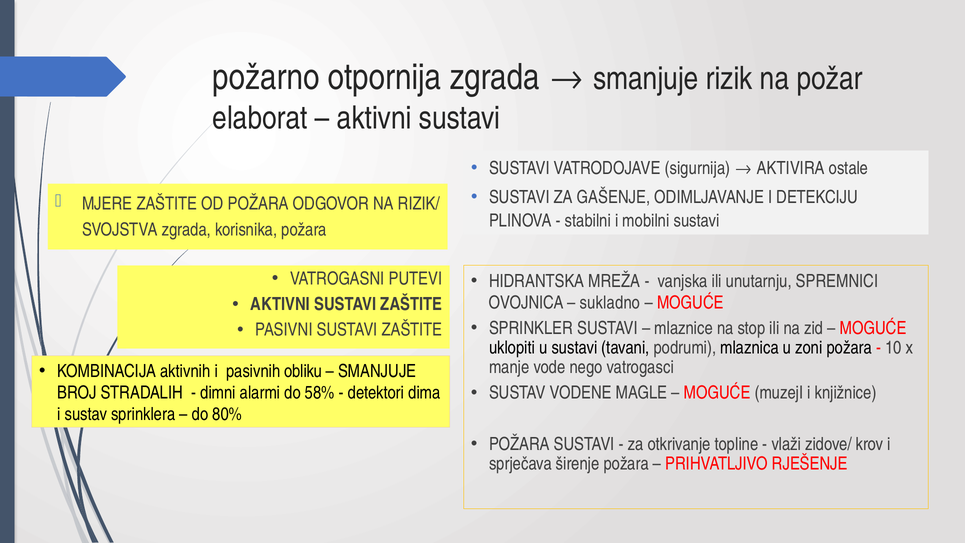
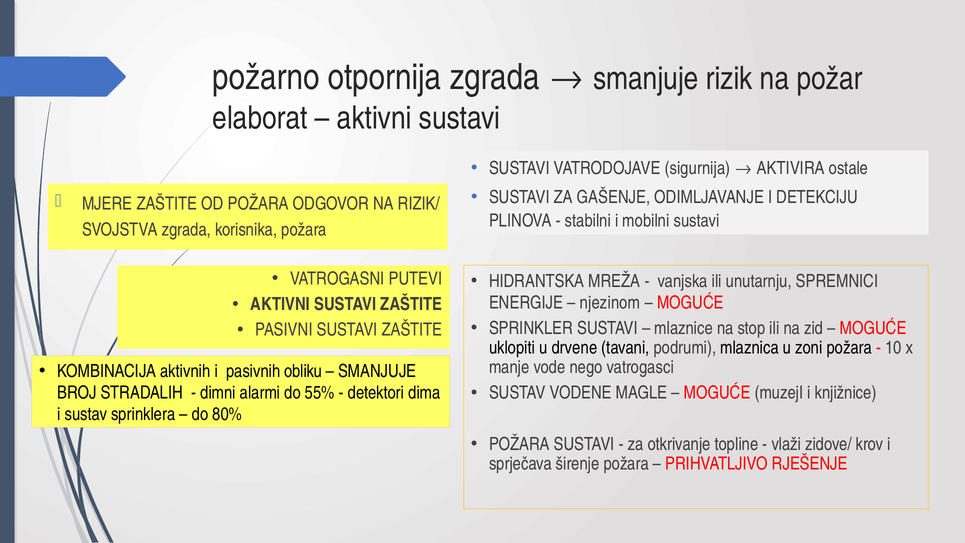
OVOJNICA: OVOJNICA -> ENERGIJE
sukladno: sukladno -> njezinom
u sustavi: sustavi -> drvene
58%: 58% -> 55%
